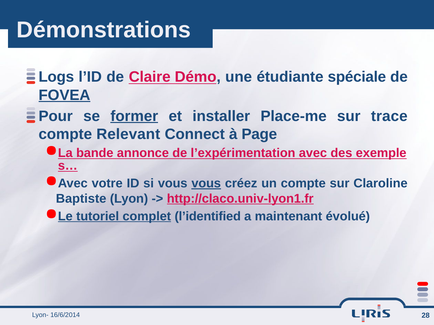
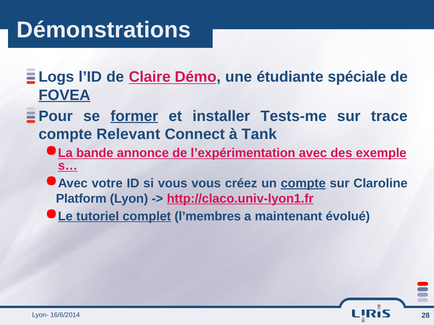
Place-me: Place-me -> Tests-me
Page: Page -> Tank
vous at (206, 184) underline: present -> none
compte at (303, 184) underline: none -> present
Baptiste: Baptiste -> Platform
l’identified: l’identified -> l’membres
